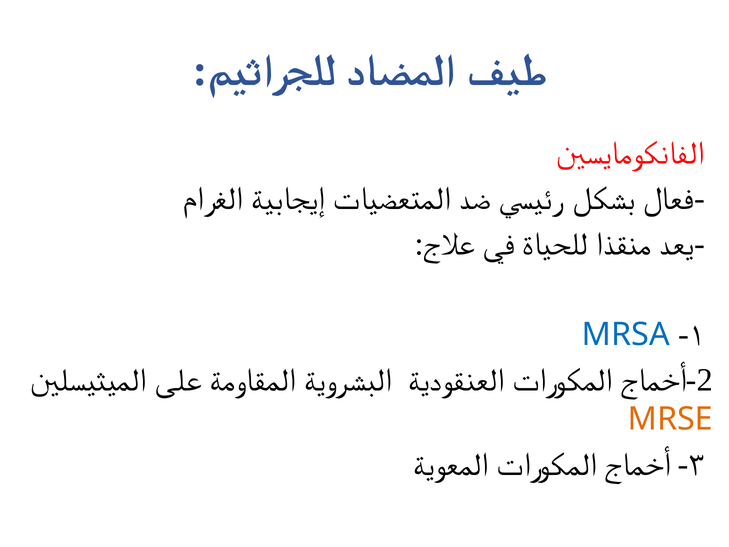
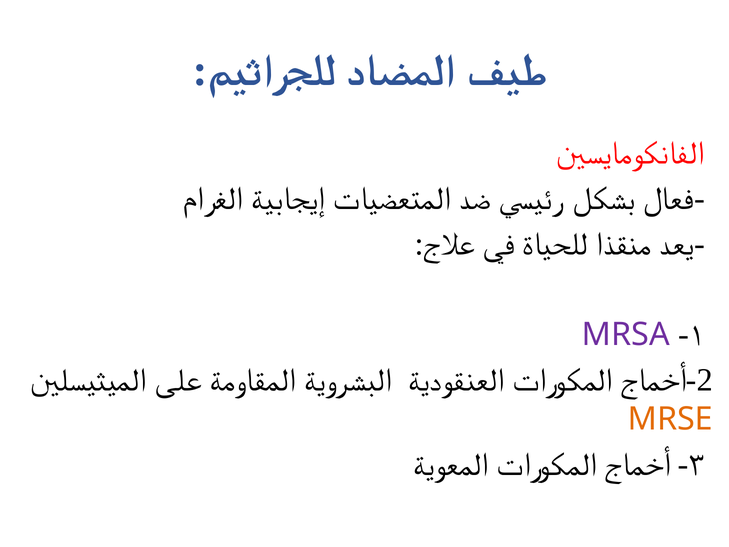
MRSA colour: blue -> purple
